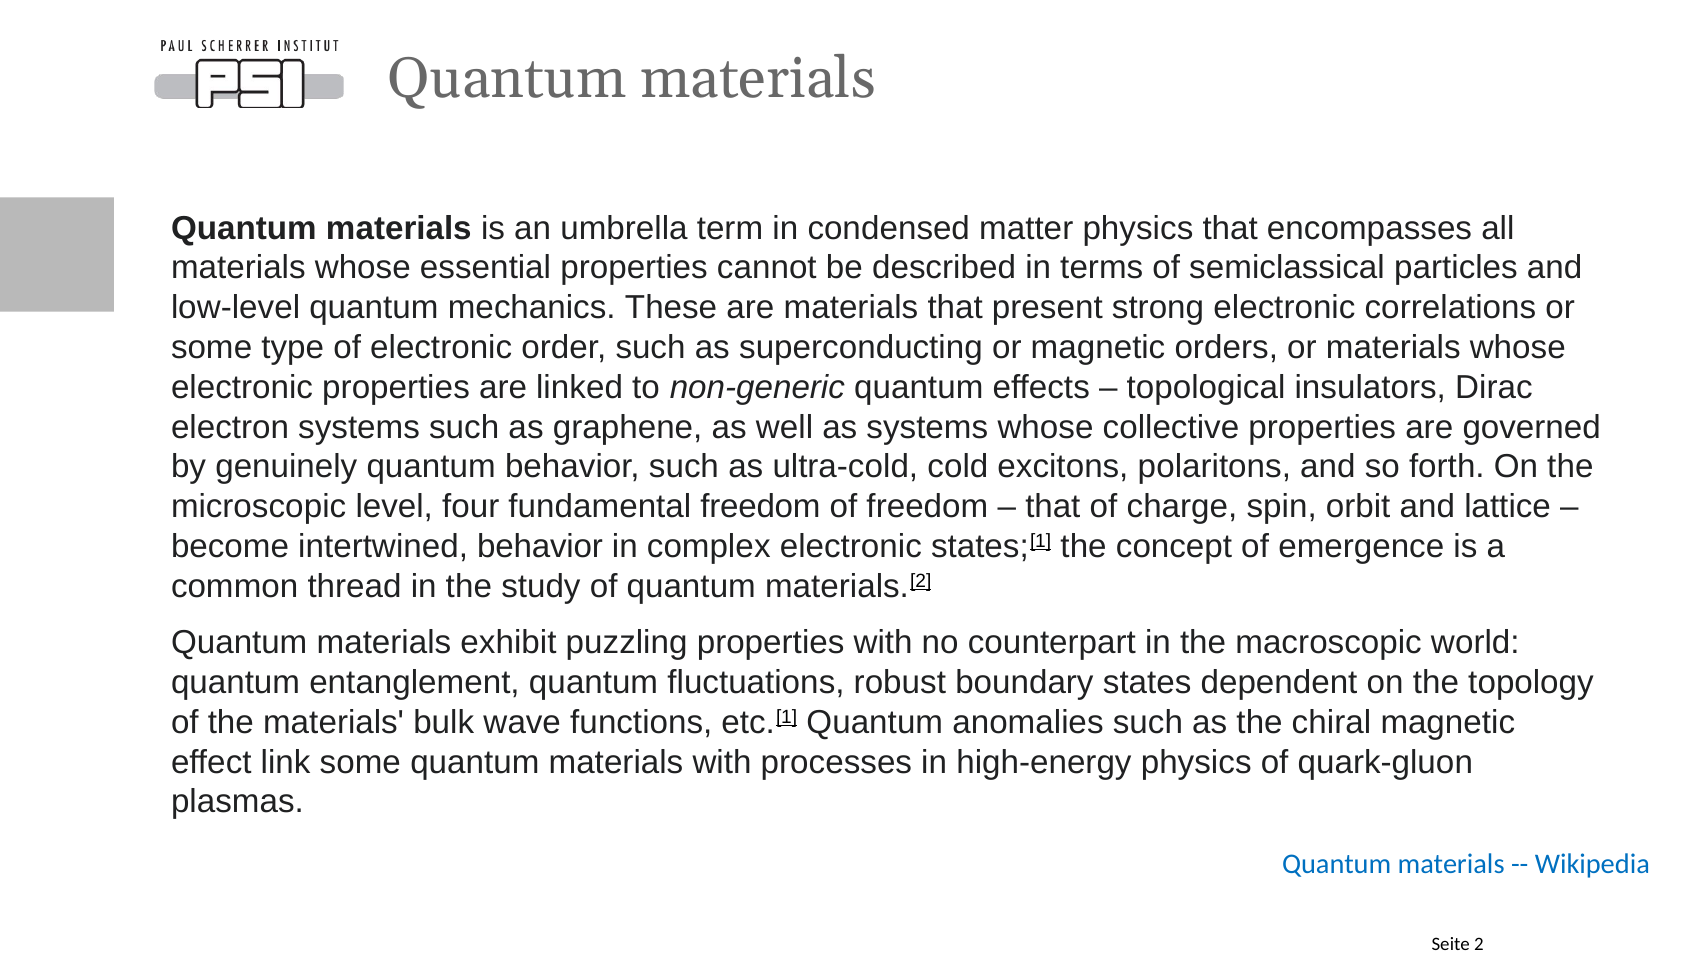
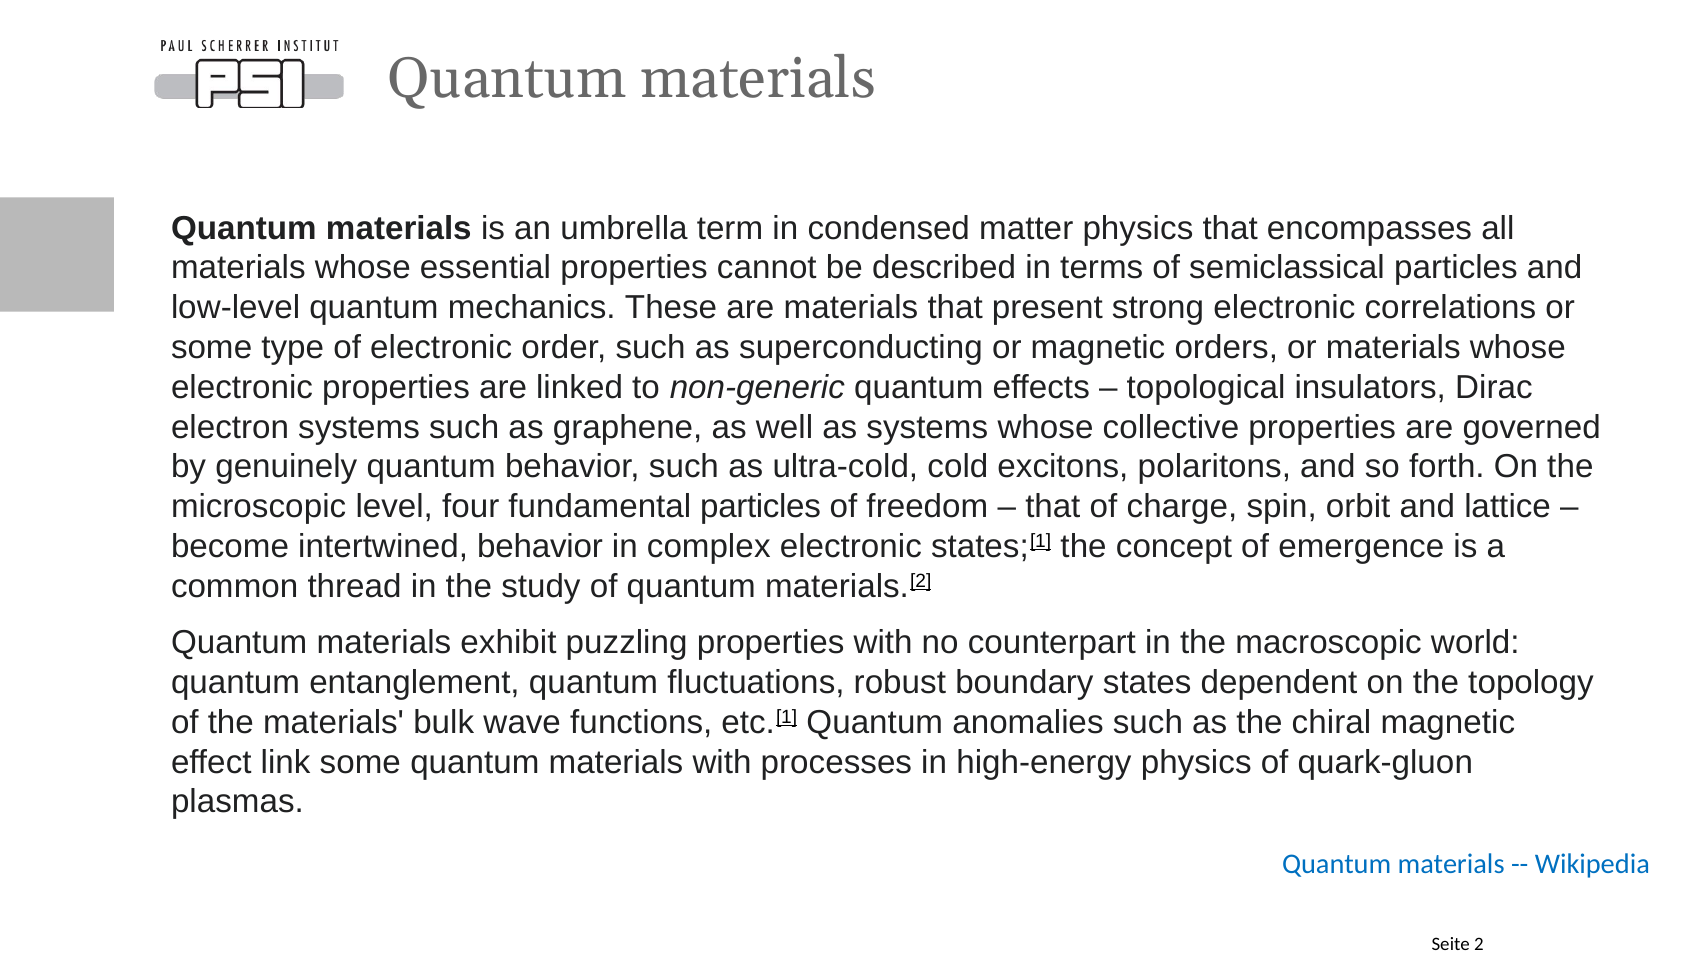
fundamental freedom: freedom -> particles
